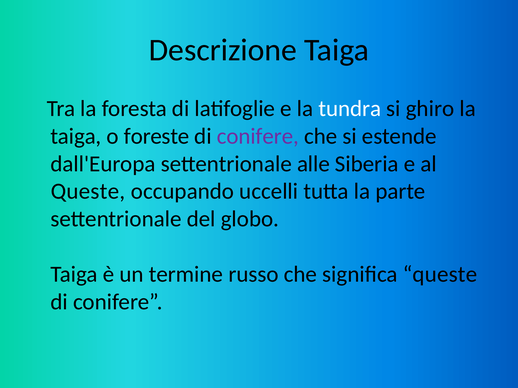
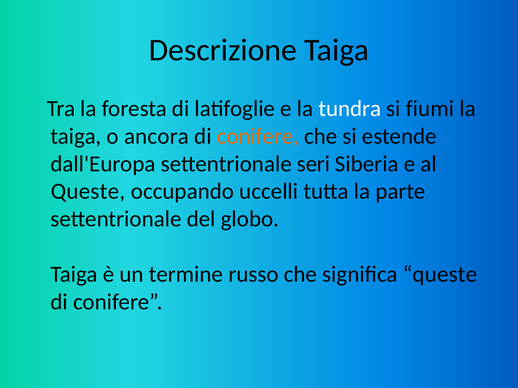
ghiro: ghiro -> fiumi
foreste: foreste -> ancora
conifere at (258, 136) colour: purple -> orange
alle: alle -> seri
